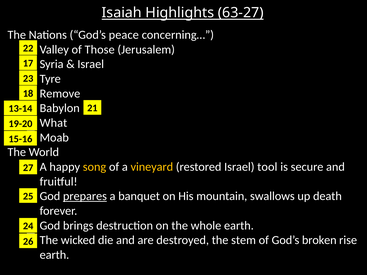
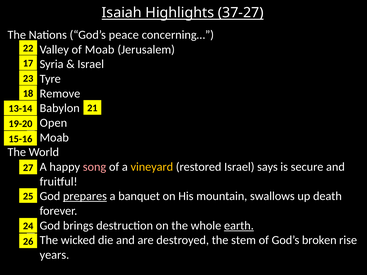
63-27: 63-27 -> 37-27
of Those: Those -> Moab
What: What -> Open
song colour: yellow -> pink
tool: tool -> says
earth at (239, 226) underline: none -> present
earth at (54, 255): earth -> years
